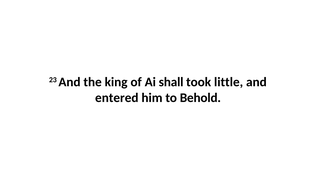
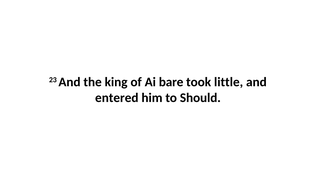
shall: shall -> bare
Behold: Behold -> Should
